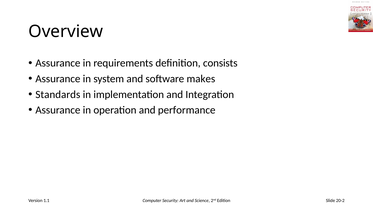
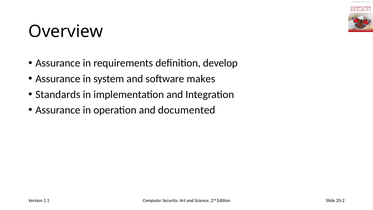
consists: consists -> develop
performance: performance -> documented
